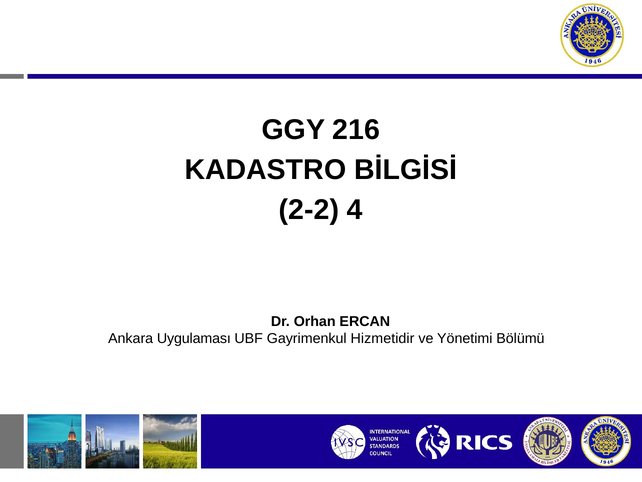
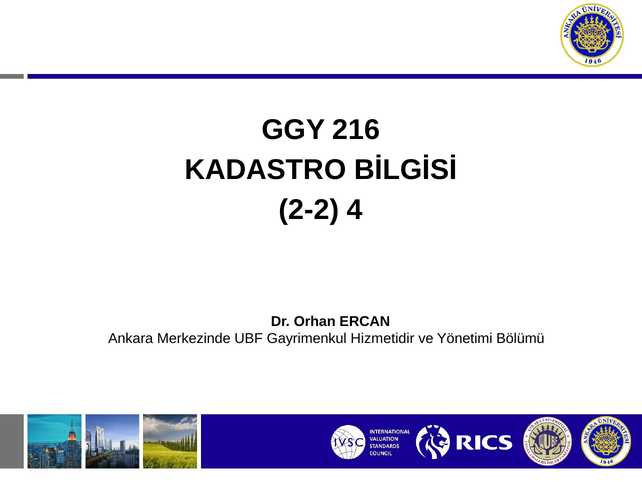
Uygulaması: Uygulaması -> Merkezinde
